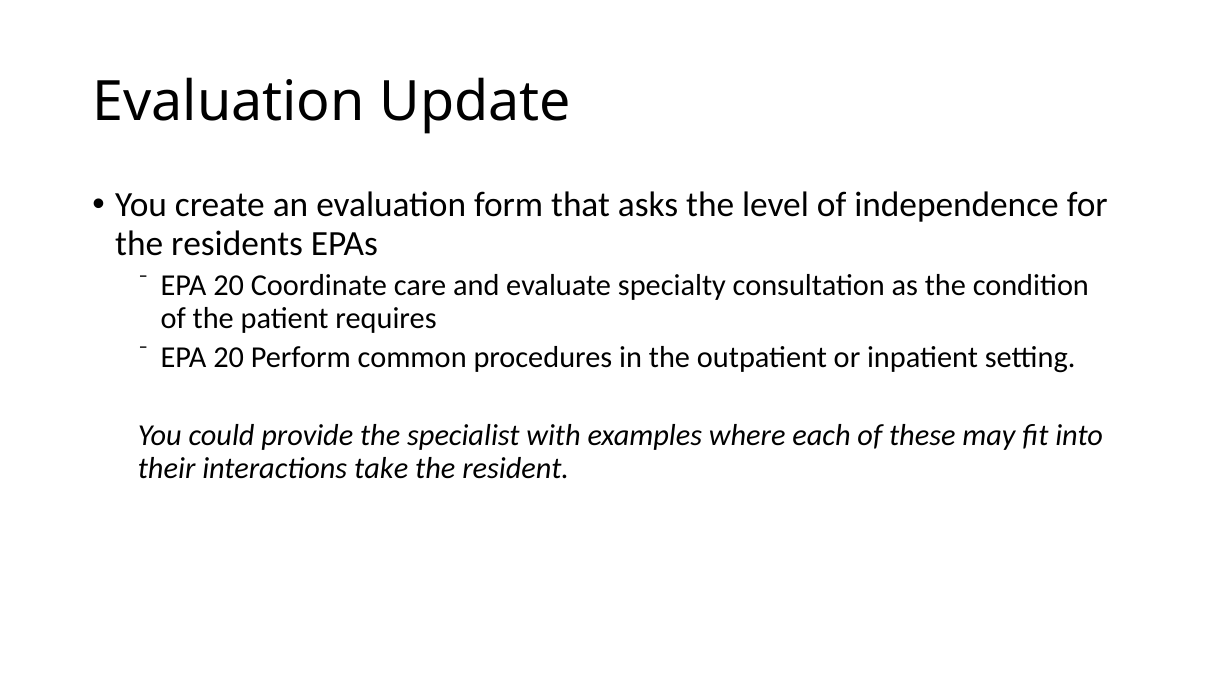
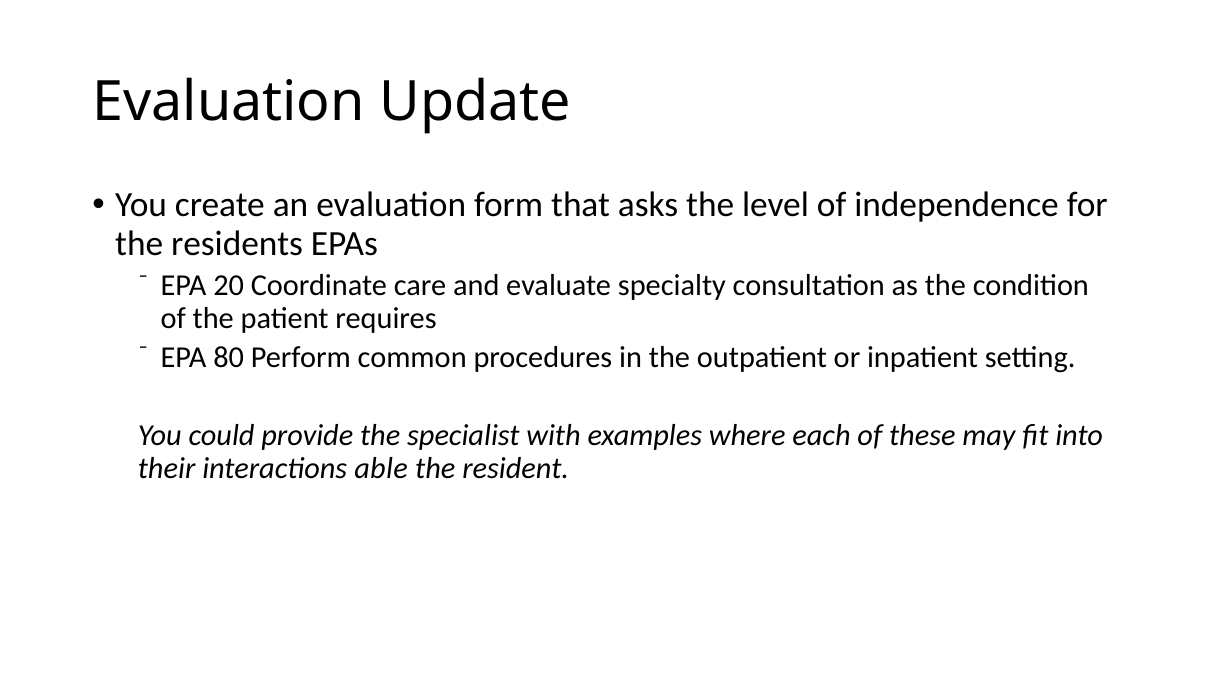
20 at (229, 357): 20 -> 80
take: take -> able
